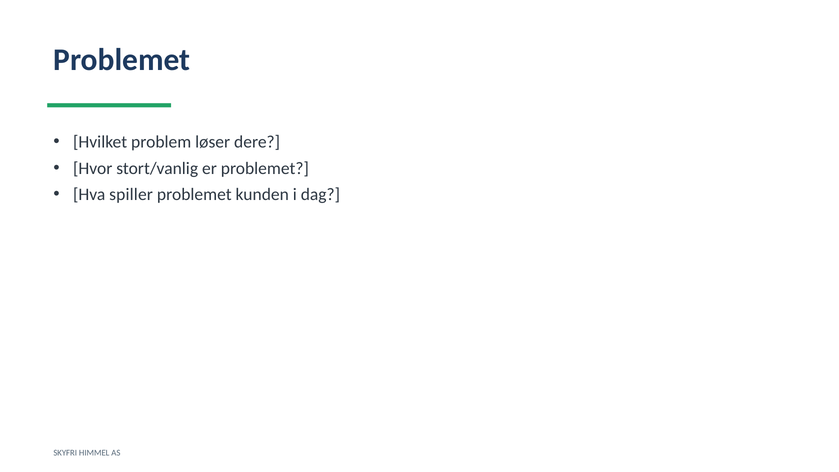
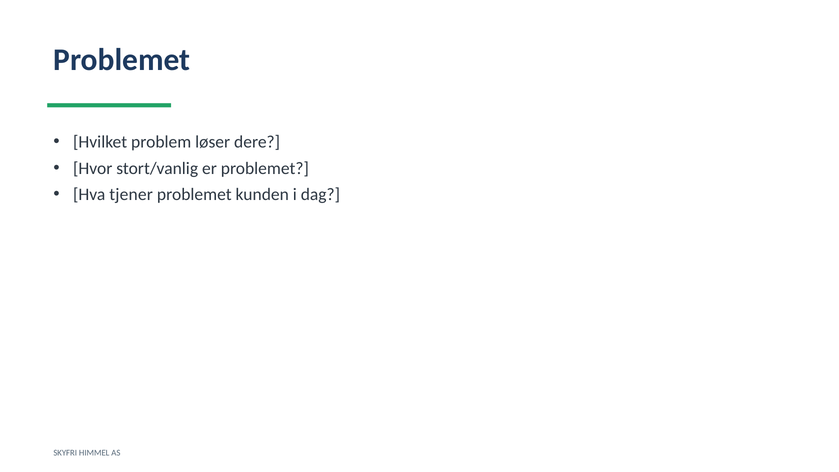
spiller: spiller -> tjener
